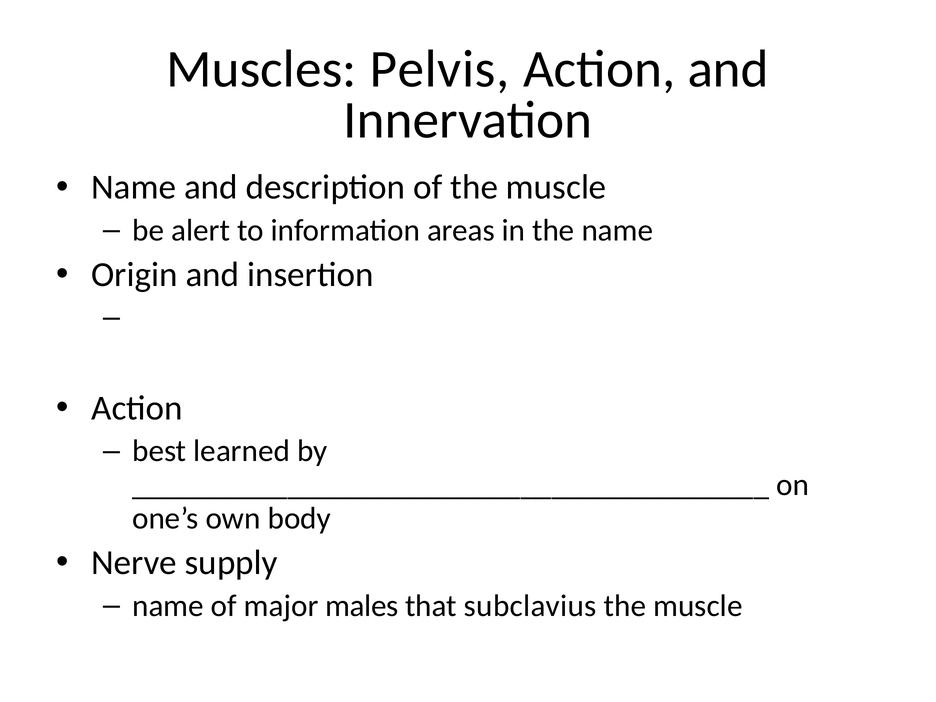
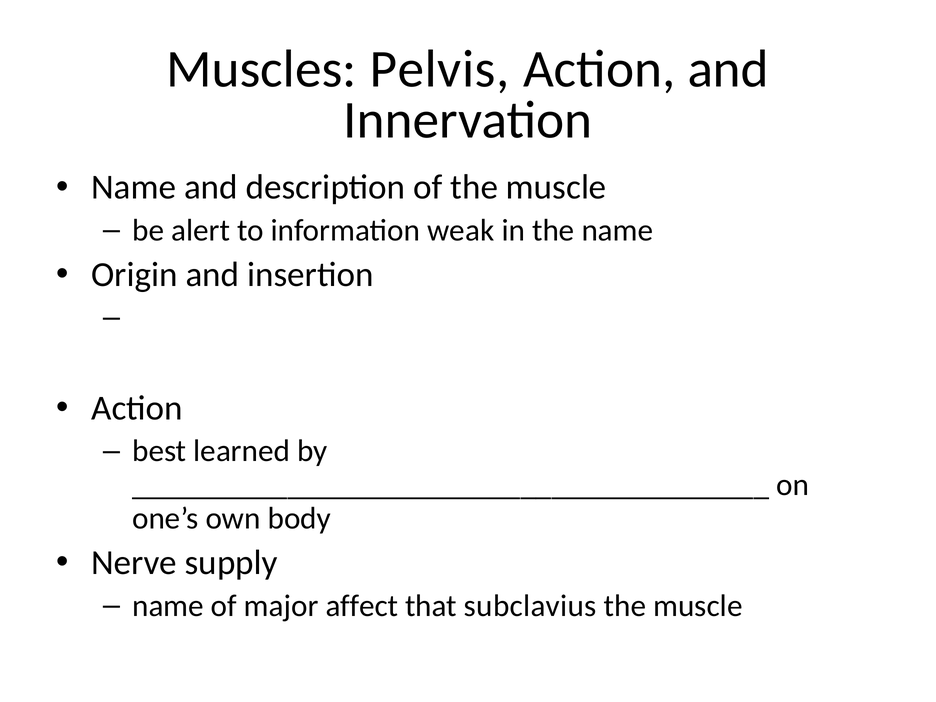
areas: areas -> weak
males: males -> affect
